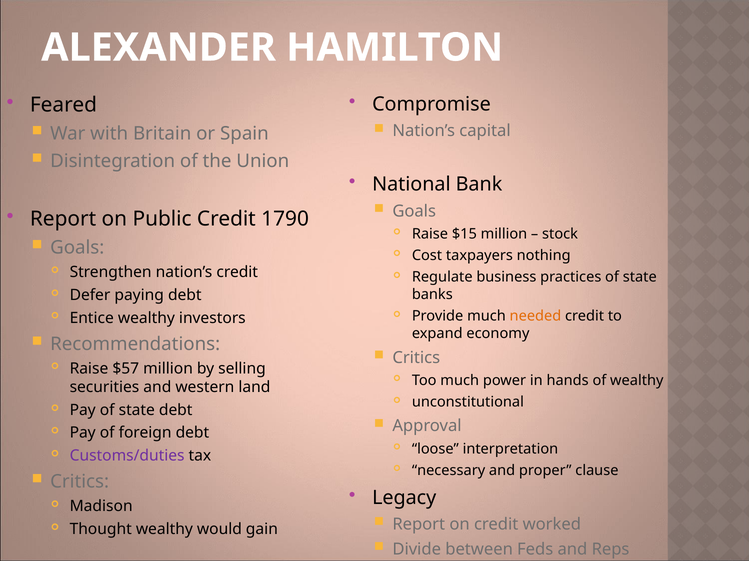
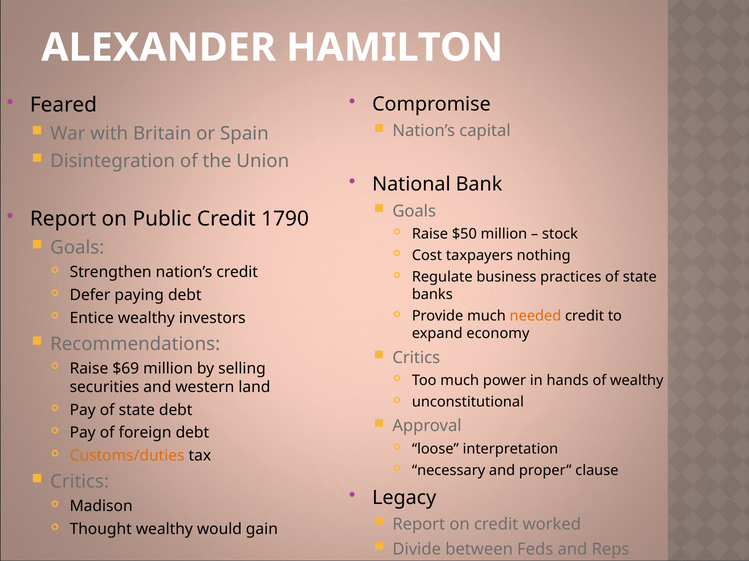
$15: $15 -> $50
$57: $57 -> $69
Customs/duties colour: purple -> orange
